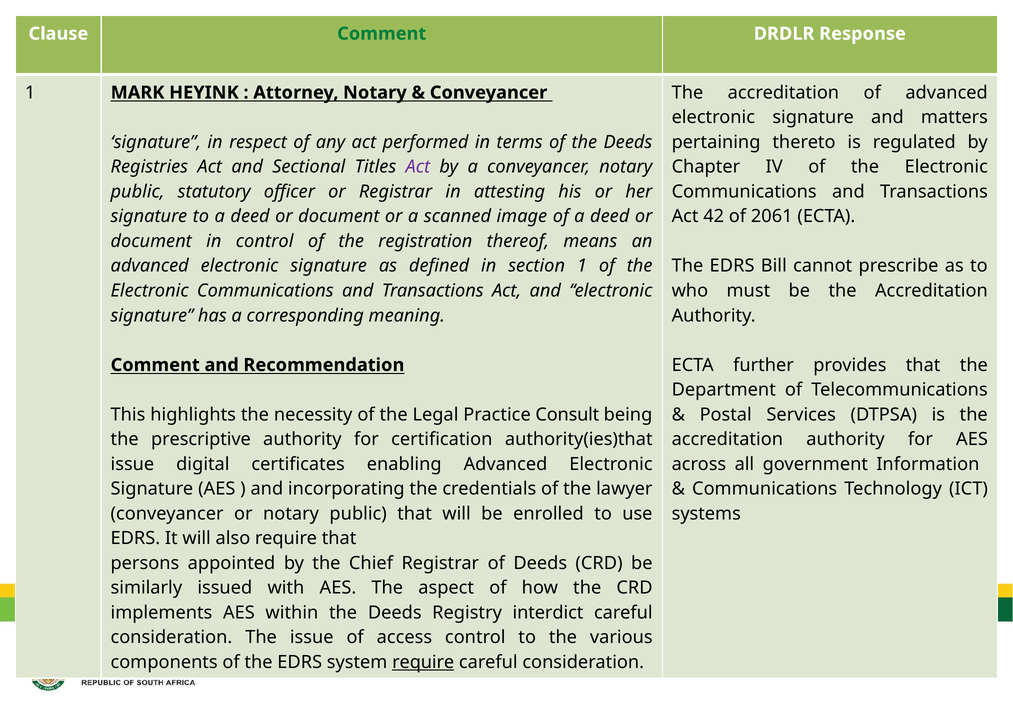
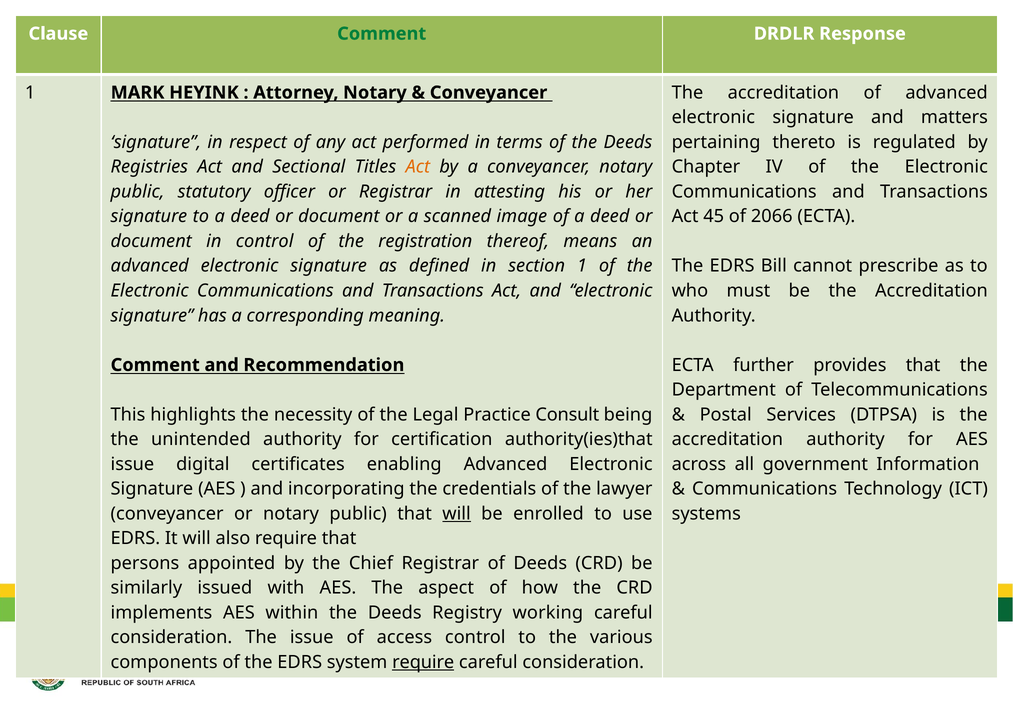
Act at (418, 167) colour: purple -> orange
42: 42 -> 45
2061: 2061 -> 2066
prescriptive: prescriptive -> unintended
will at (457, 514) underline: none -> present
interdict: interdict -> working
